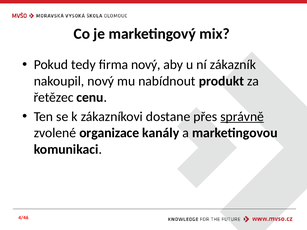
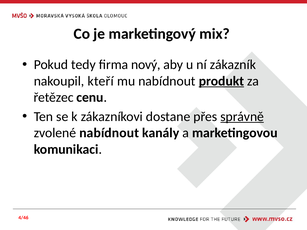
nakoupil nový: nový -> kteří
produkt underline: none -> present
zvolené organizace: organizace -> nabídnout
